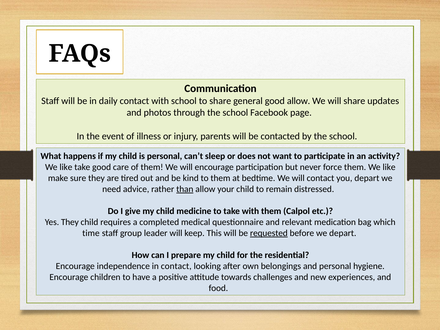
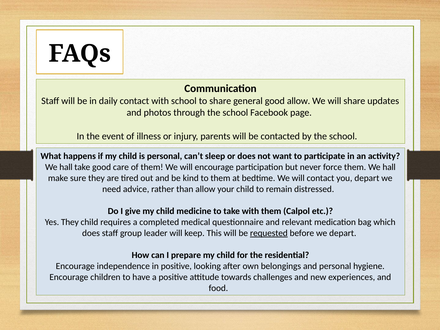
like at (66, 167): like -> hall
them We like: like -> hall
than underline: present -> none
time at (91, 233): time -> does
in contact: contact -> positive
